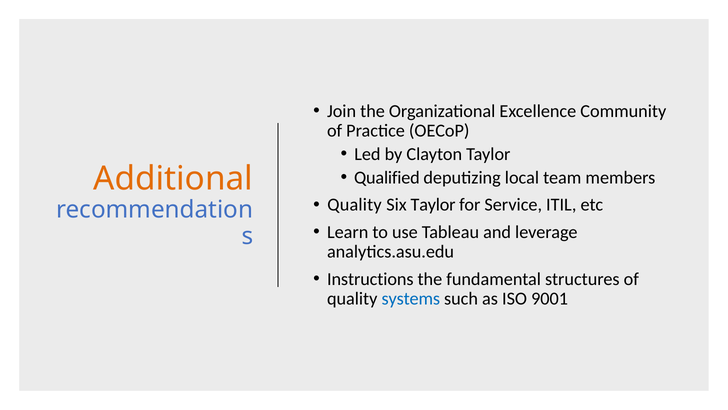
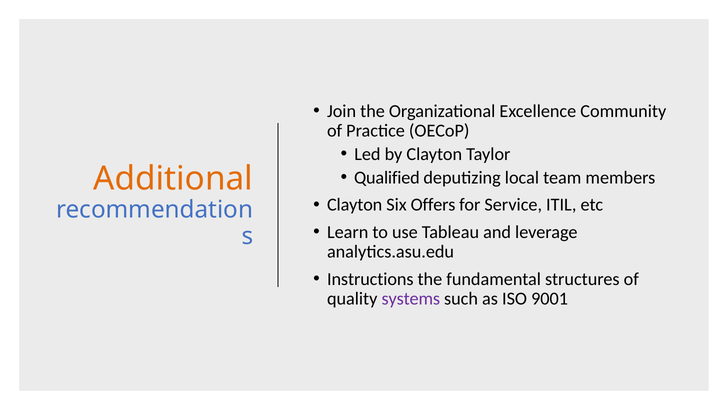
Quality at (354, 205): Quality -> Clayton
Six Taylor: Taylor -> Offers
systems colour: blue -> purple
